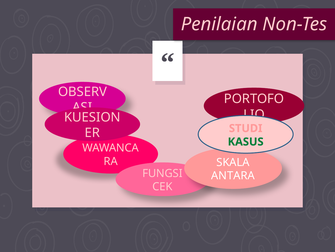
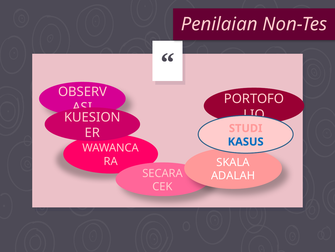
KASUS colour: green -> blue
FUNGSI: FUNGSI -> SECARA
ANTARA: ANTARA -> ADALAH
